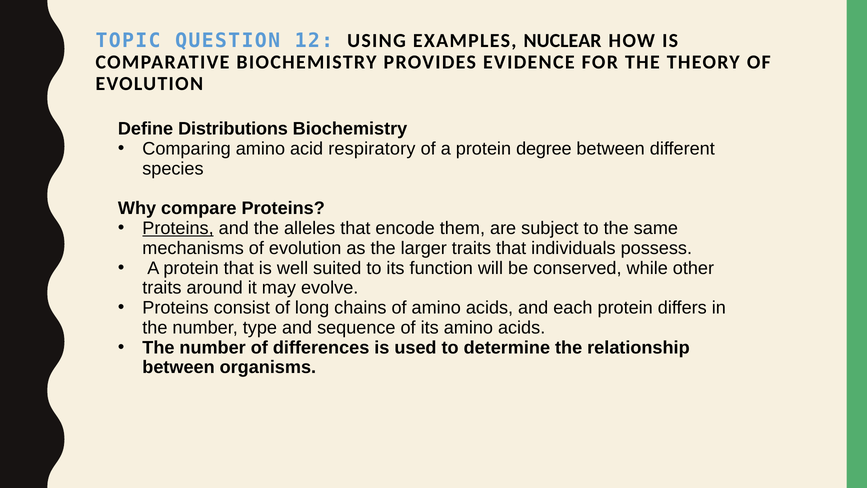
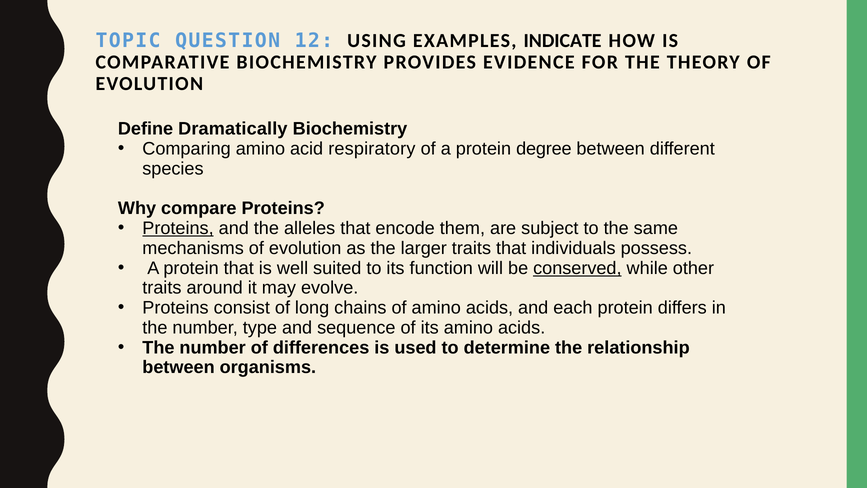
NUCLEAR: NUCLEAR -> INDICATE
Distributions: Distributions -> Dramatically
conserved underline: none -> present
